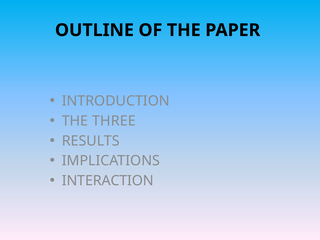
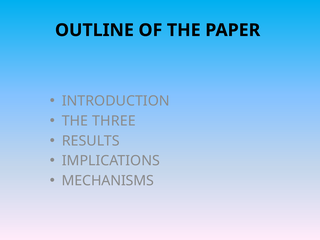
INTERACTION: INTERACTION -> MECHANISMS
